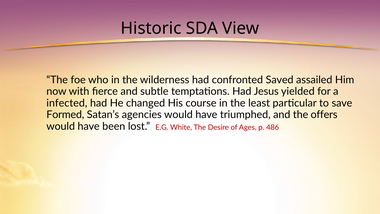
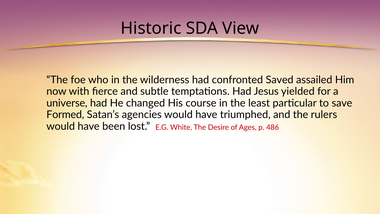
infected: infected -> universe
offers: offers -> rulers
